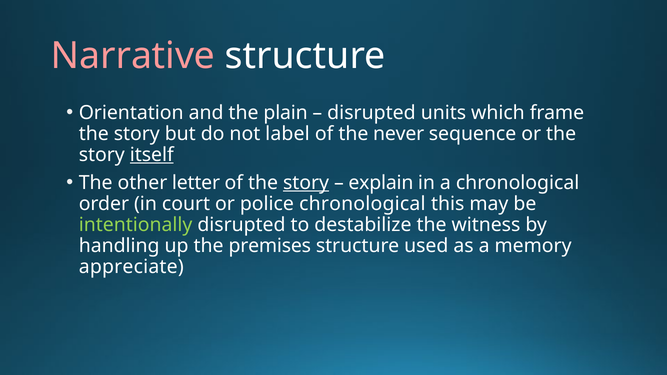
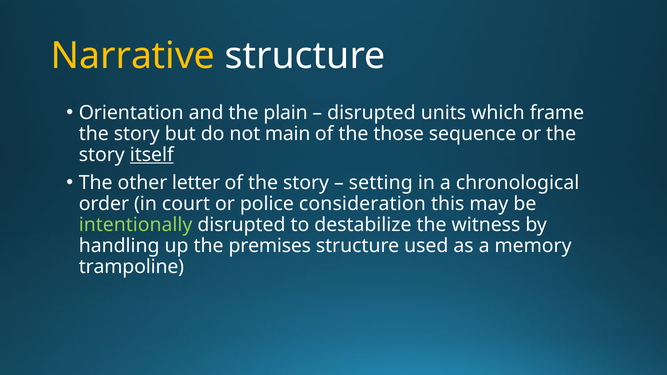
Narrative colour: pink -> yellow
label: label -> main
never: never -> those
story at (306, 183) underline: present -> none
explain: explain -> setting
police chronological: chronological -> consideration
appreciate: appreciate -> trampoline
